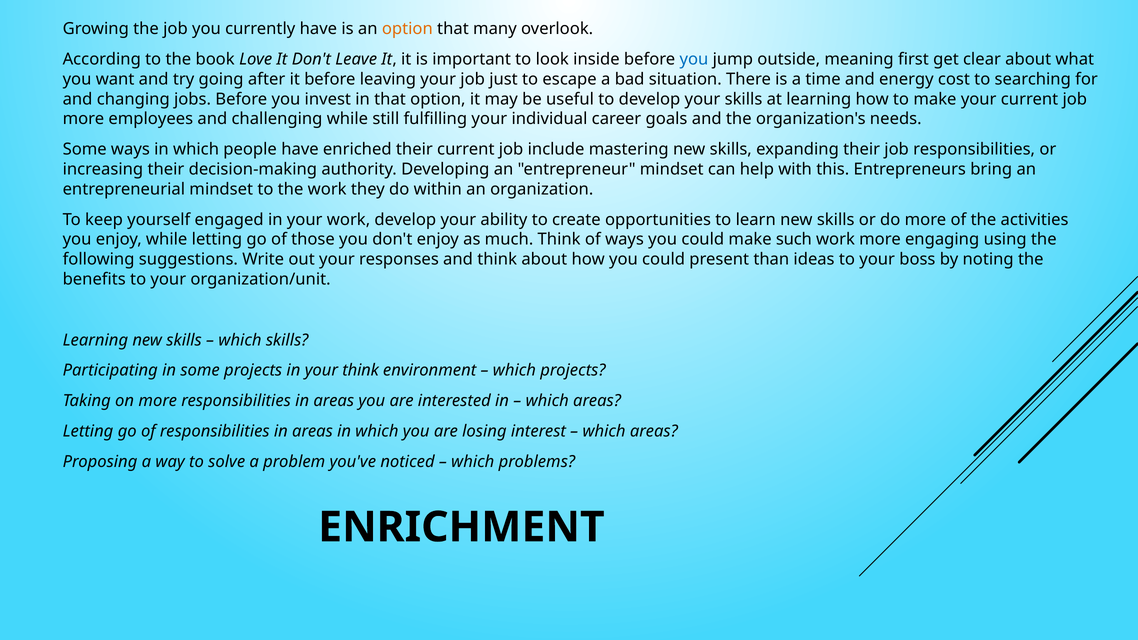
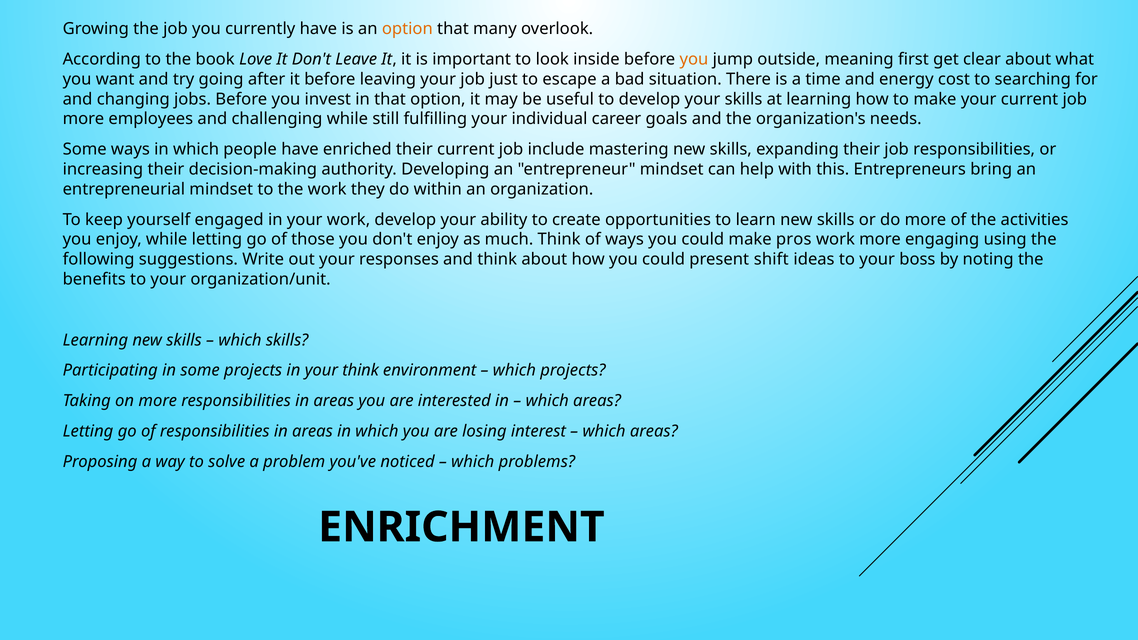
you at (694, 59) colour: blue -> orange
such: such -> pros
than: than -> shift
